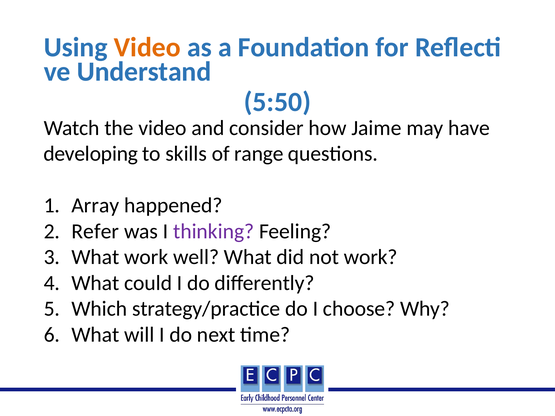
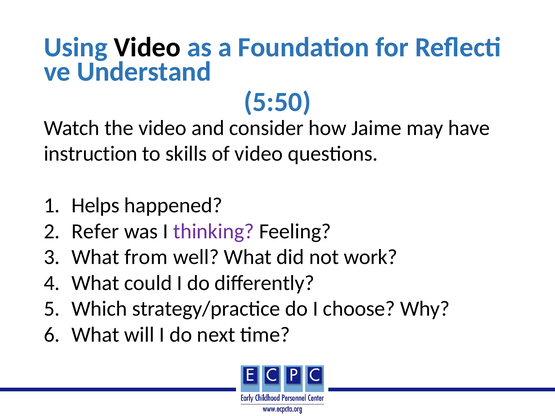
Video at (147, 47) colour: orange -> black
developing: developing -> instruction
of range: range -> video
Array: Array -> Helps
What work: work -> from
